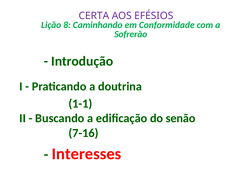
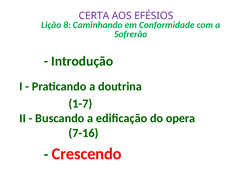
1-1: 1-1 -> 1-7
senão: senão -> opera
Interesses: Interesses -> Crescendo
